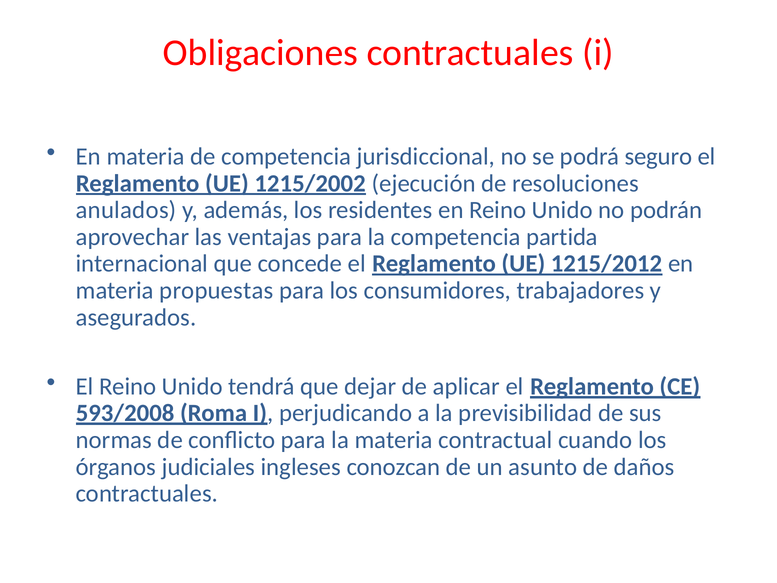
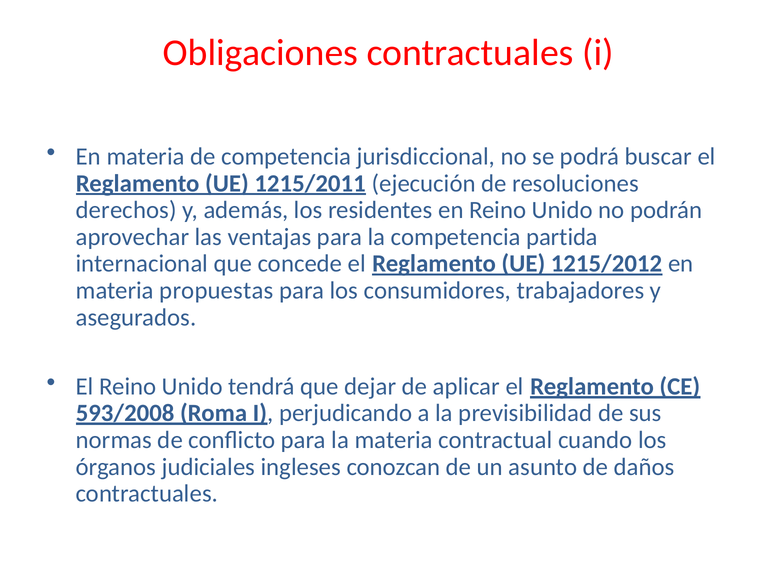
seguro: seguro -> buscar
1215/2002: 1215/2002 -> 1215/2011
anulados: anulados -> derechos
